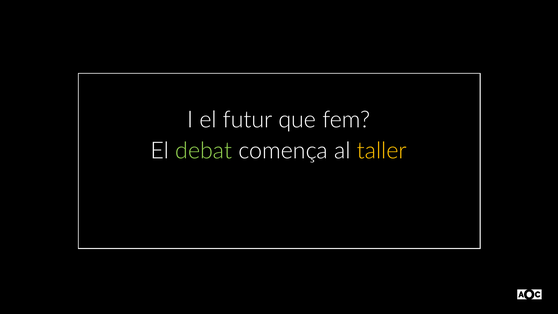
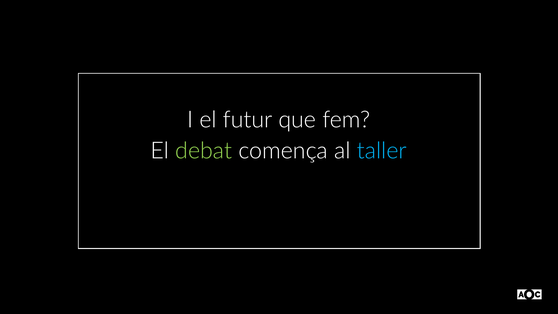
taller colour: yellow -> light blue
